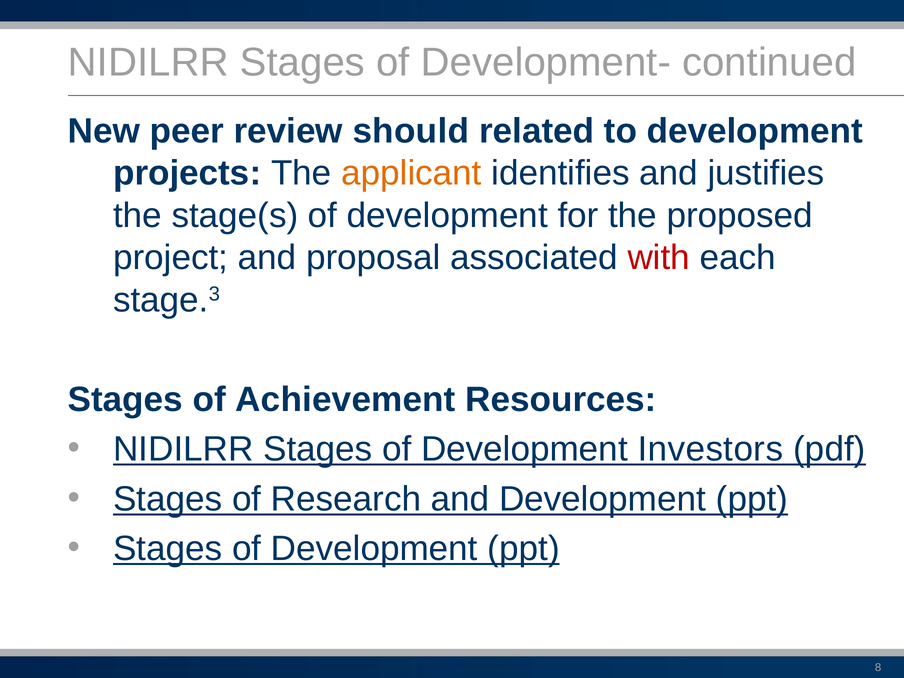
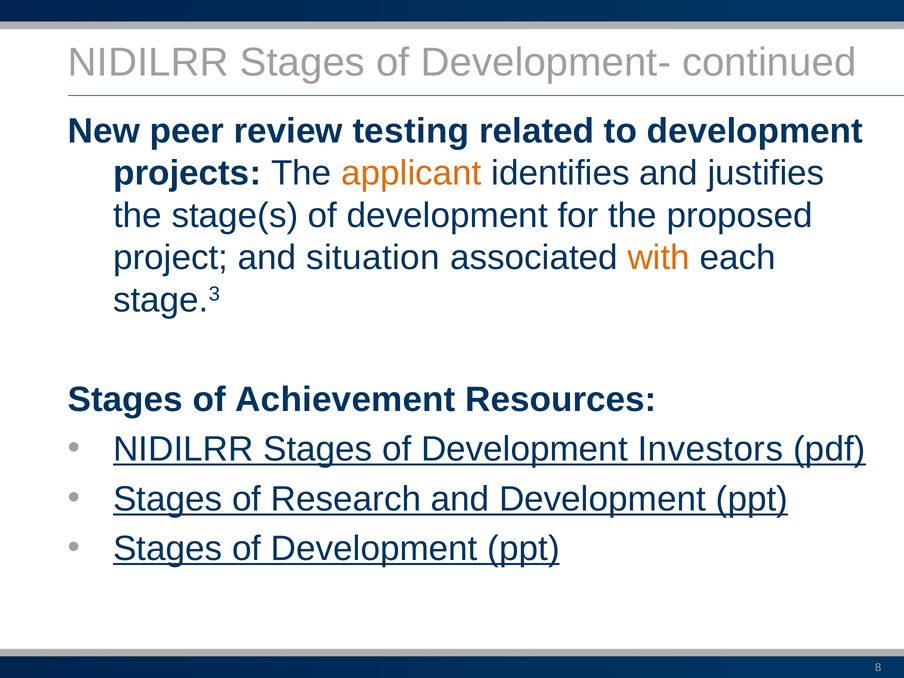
should: should -> testing
proposal: proposal -> situation
with colour: red -> orange
